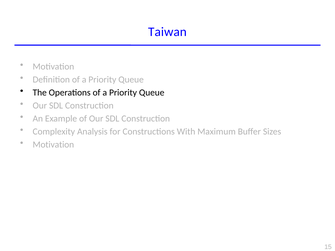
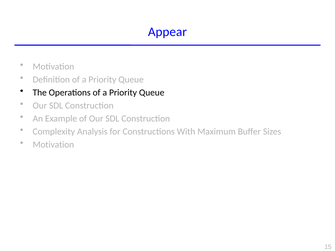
Taiwan: Taiwan -> Appear
